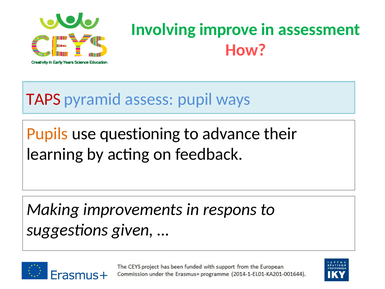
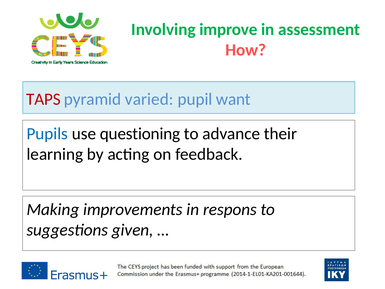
assess: assess -> varied
ways: ways -> want
Pupils colour: orange -> blue
